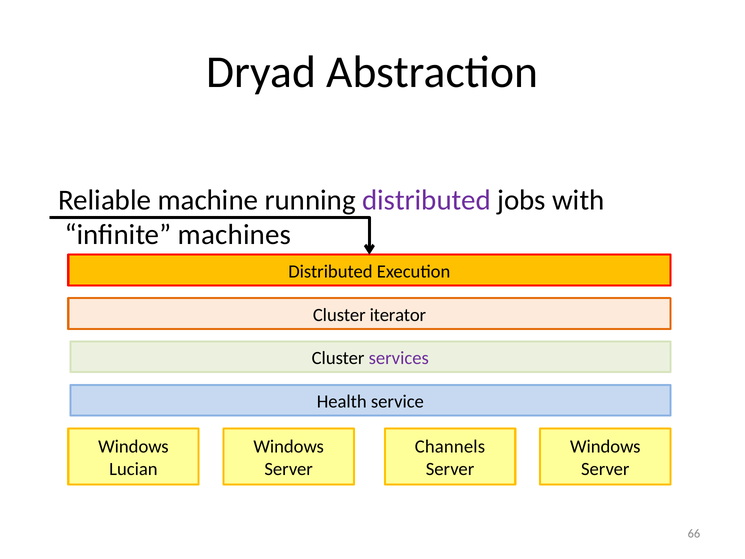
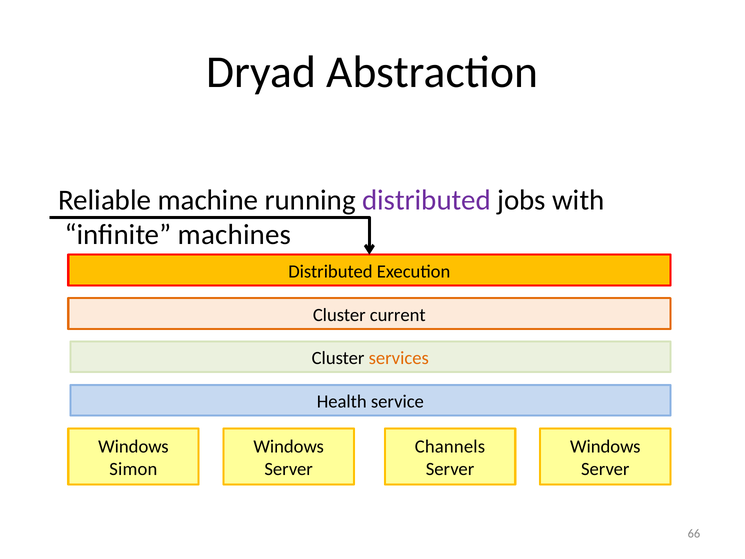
iterator: iterator -> current
services colour: purple -> orange
Lucian: Lucian -> Simon
